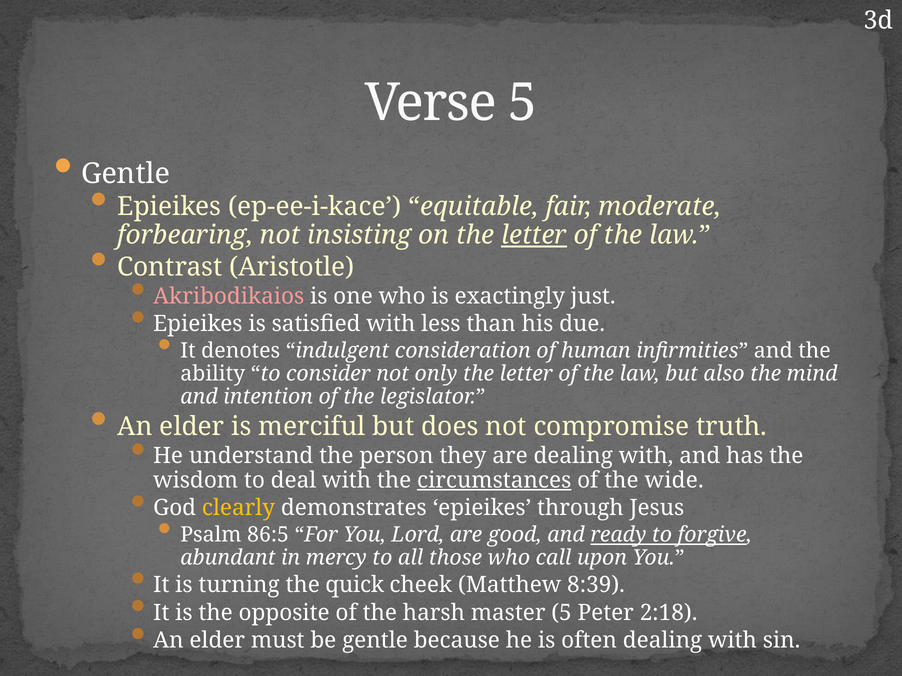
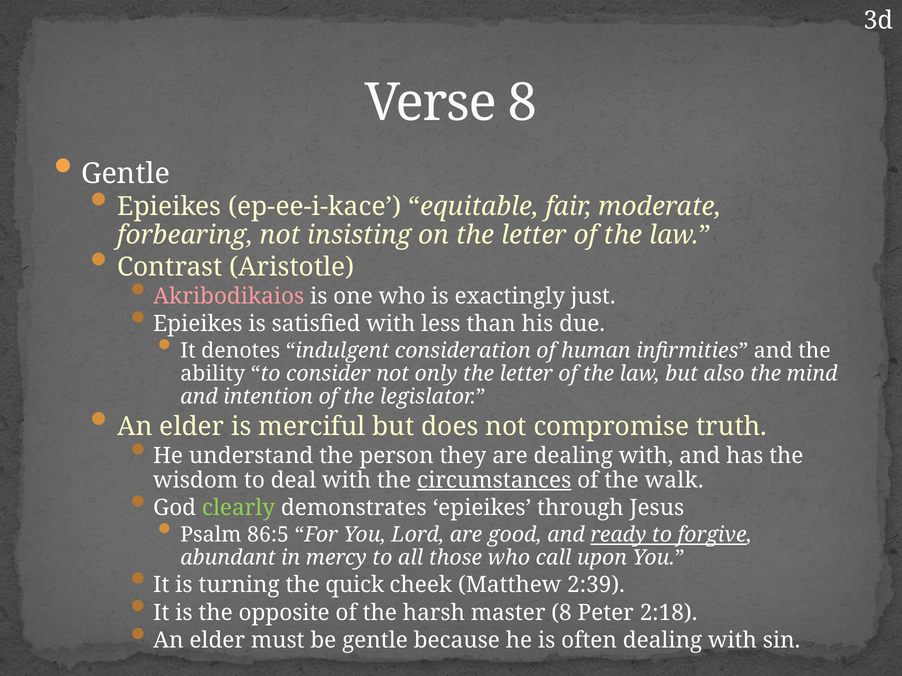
Verse 5: 5 -> 8
letter at (534, 235) underline: present -> none
wide: wide -> walk
clearly colour: yellow -> light green
8:39: 8:39 -> 2:39
master 5: 5 -> 8
